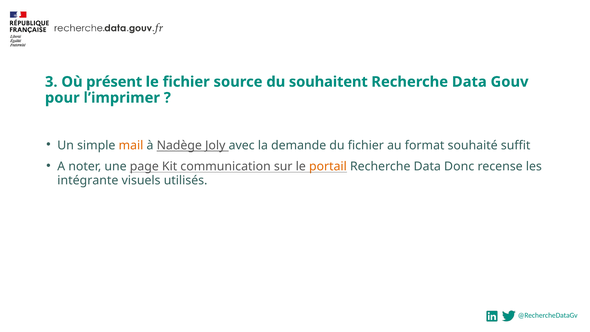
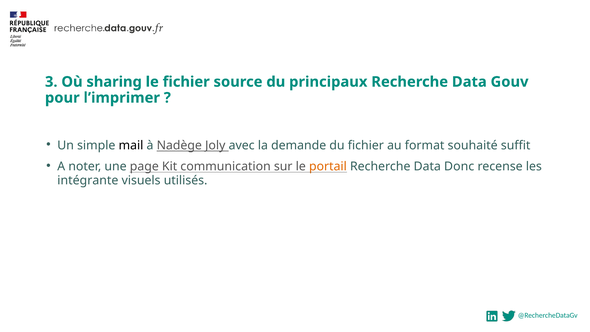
présent: présent -> sharing
souhaitent: souhaitent -> principaux
mail colour: orange -> black
